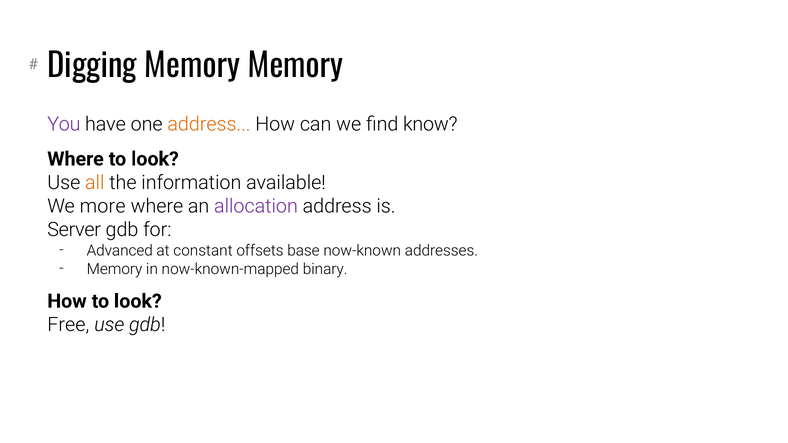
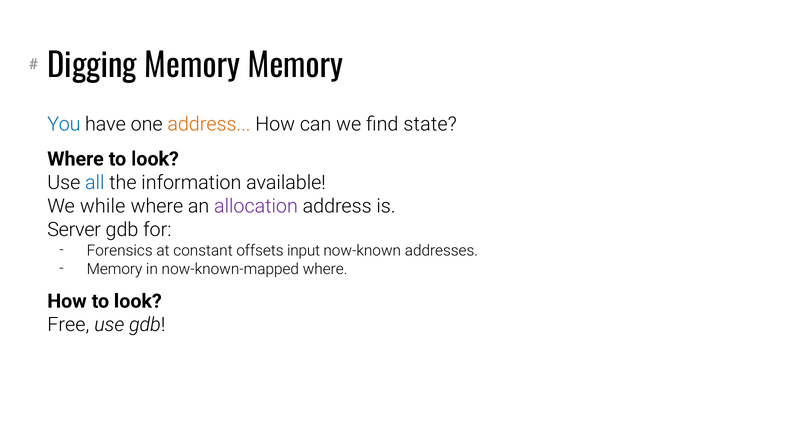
You colour: purple -> blue
know: know -> state
all colour: orange -> blue
more: more -> while
Advanced: Advanced -> Forensics
base: base -> input
now-known-mapped binary: binary -> where
